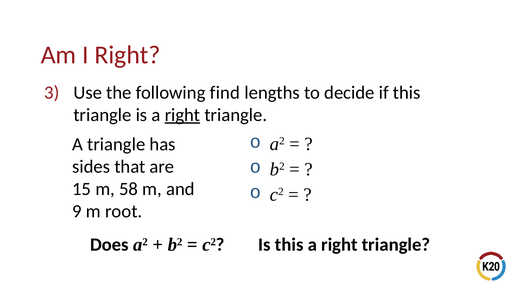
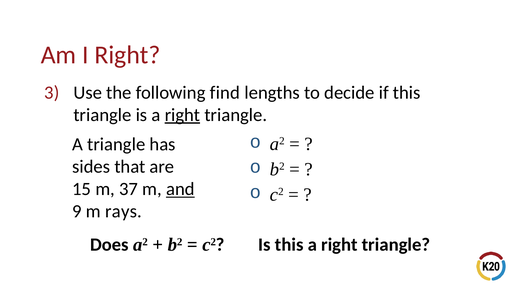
58: 58 -> 37
and underline: none -> present
root: root -> rays
